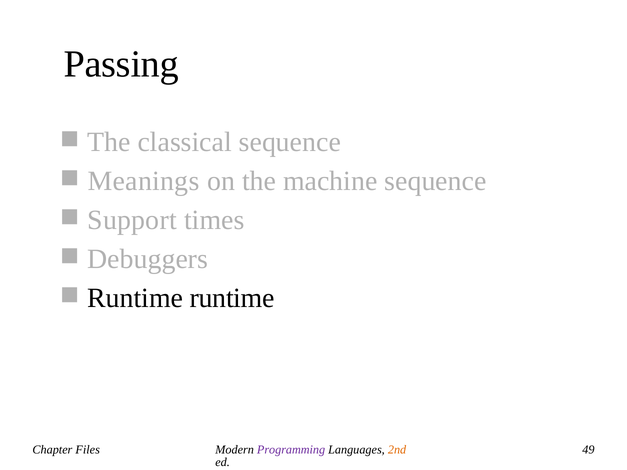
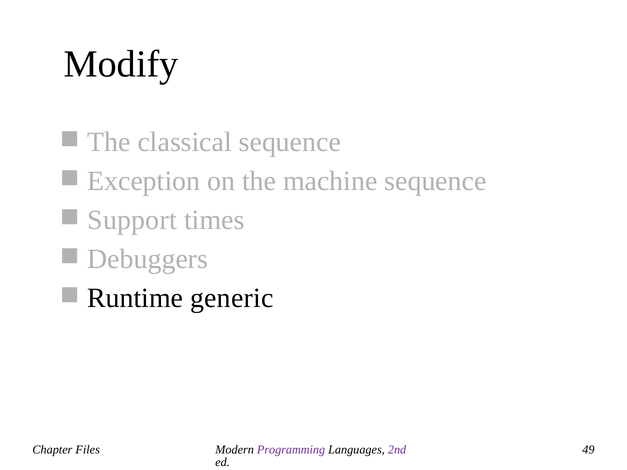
Passing: Passing -> Modify
Meanings: Meanings -> Exception
Runtime runtime: runtime -> generic
2nd colour: orange -> purple
